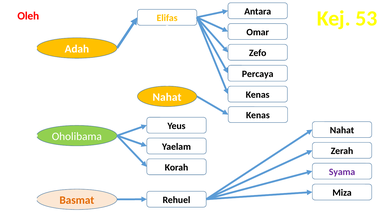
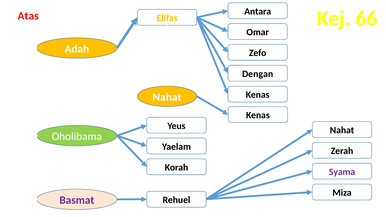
53: 53 -> 66
Oleh: Oleh -> Atas
Percaya: Percaya -> Dengan
Basmat colour: orange -> purple
